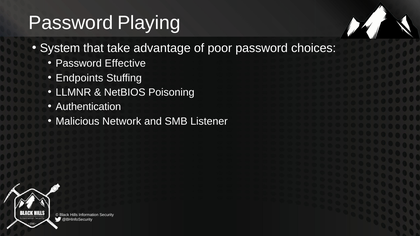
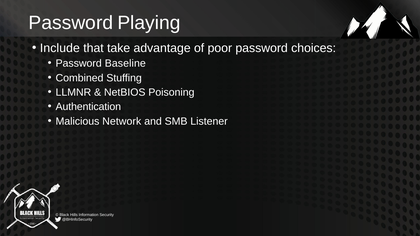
System: System -> Include
Effective: Effective -> Baseline
Endpoints: Endpoints -> Combined
